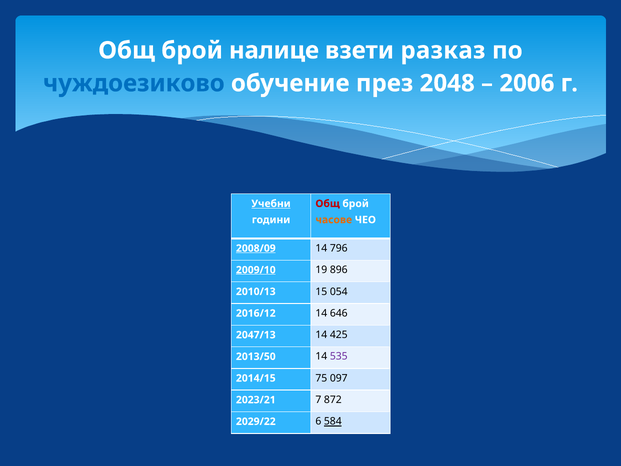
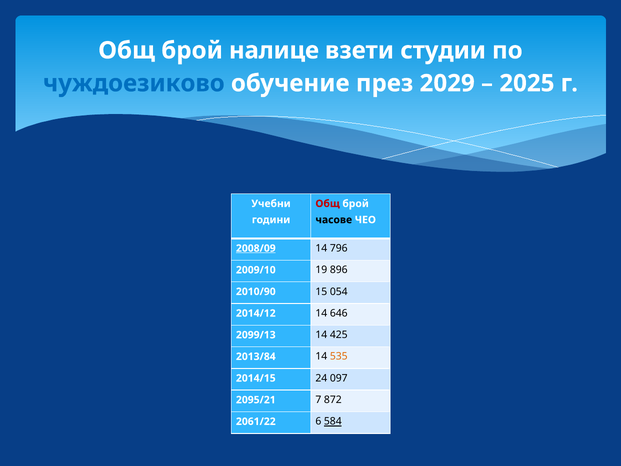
разказ: разказ -> студии
2048: 2048 -> 2029
2006: 2006 -> 2025
Учебни underline: present -> none
часове colour: orange -> black
2009/10 underline: present -> none
2010/13: 2010/13 -> 2010/90
2016/12: 2016/12 -> 2014/12
2047/13: 2047/13 -> 2099/13
2013/50: 2013/50 -> 2013/84
535 colour: purple -> orange
75: 75 -> 24
2023/21: 2023/21 -> 2095/21
2029/22: 2029/22 -> 2061/22
